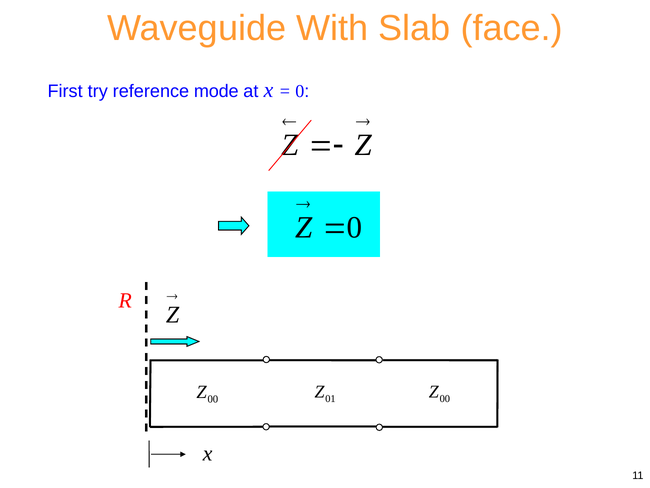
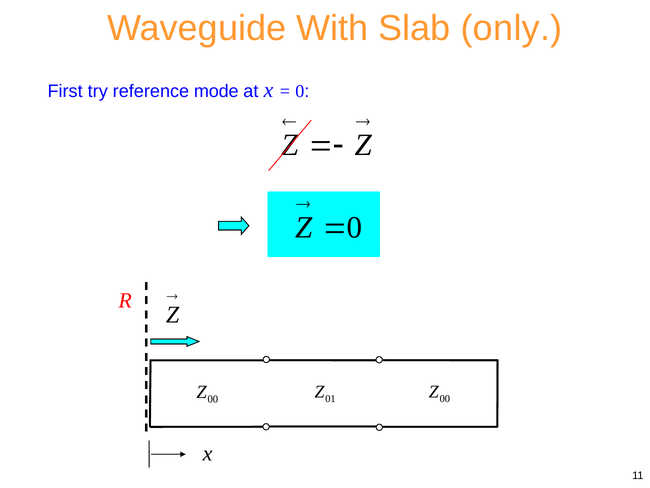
face: face -> only
